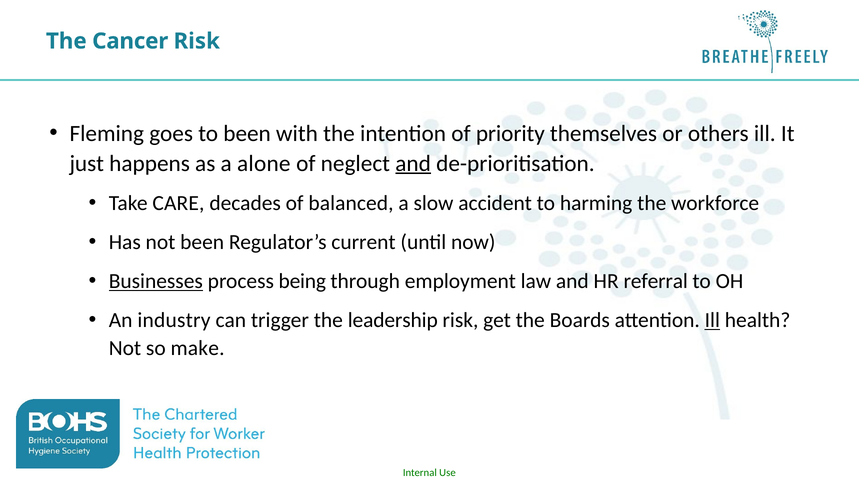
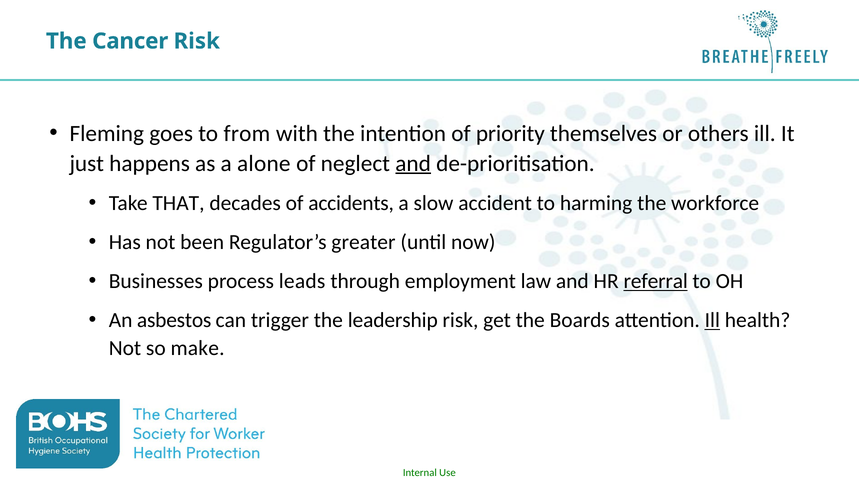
to been: been -> from
CARE: CARE -> THAT
balanced: balanced -> accidents
current: current -> greater
Businesses underline: present -> none
being: being -> leads
referral underline: none -> present
An industry: industry -> asbestos
